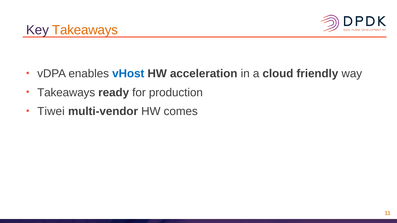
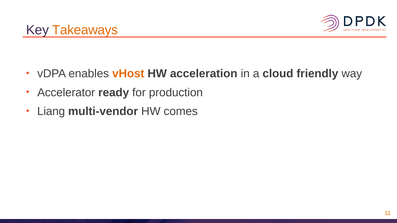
vHost colour: blue -> orange
Takeaways at (66, 93): Takeaways -> Accelerator
Tiwei: Tiwei -> Liang
